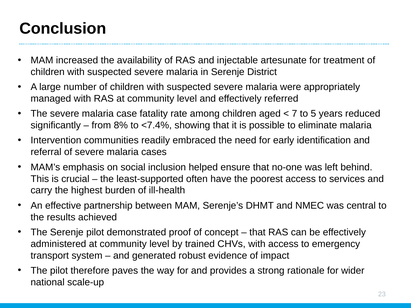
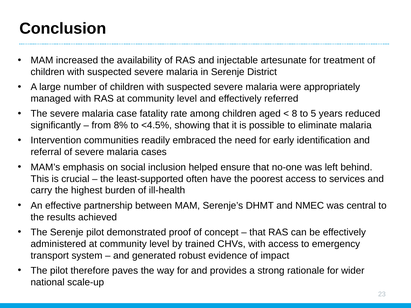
7: 7 -> 8
<7.4%: <7.4% -> <4.5%
